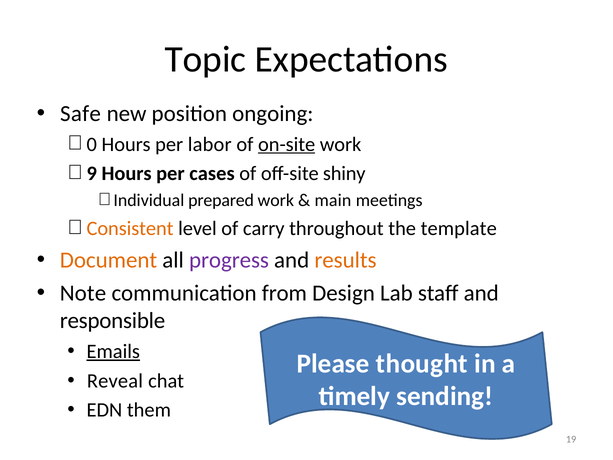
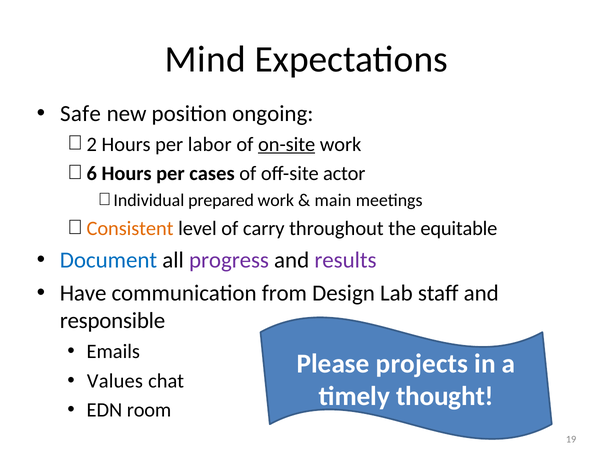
Topic: Topic -> Mind
0: 0 -> 2
9: 9 -> 6
shiny: shiny -> actor
template: template -> equitable
Document colour: orange -> blue
results colour: orange -> purple
Note: Note -> Have
Emails underline: present -> none
thought: thought -> projects
Reveal: Reveal -> Values
sending: sending -> thought
them: them -> room
